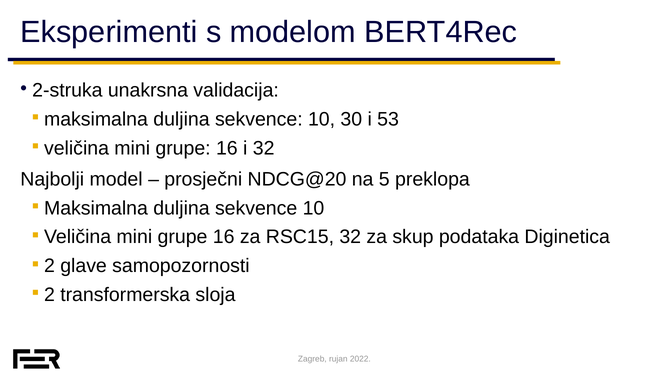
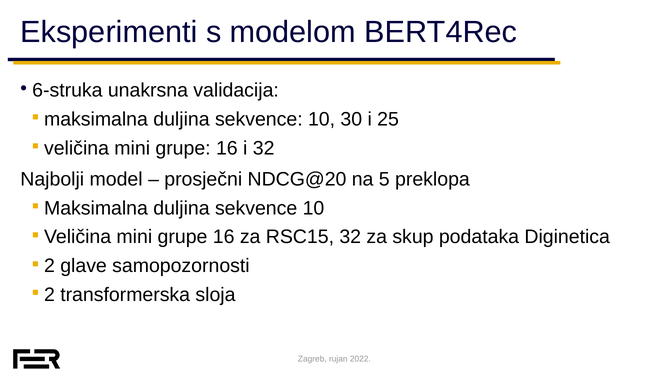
2-struka: 2-struka -> 6-struka
53: 53 -> 25
